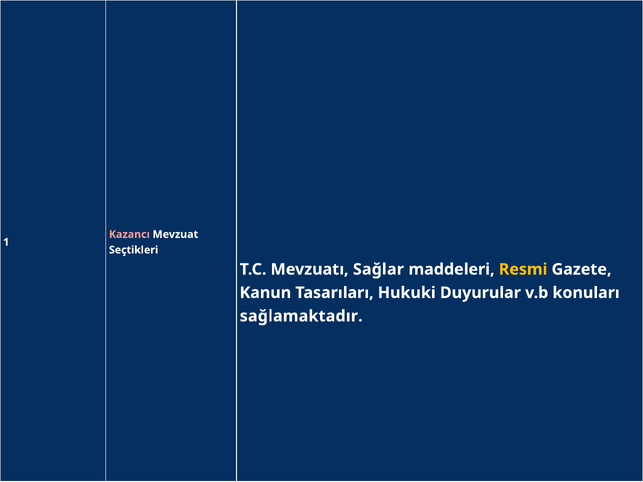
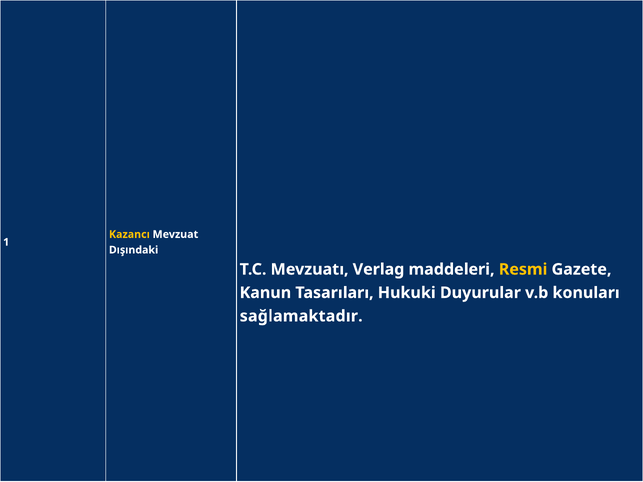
Kazancı colour: pink -> yellow
Seçtikleri: Seçtikleri -> Dışındaki
Sağlar: Sağlar -> Verlag
